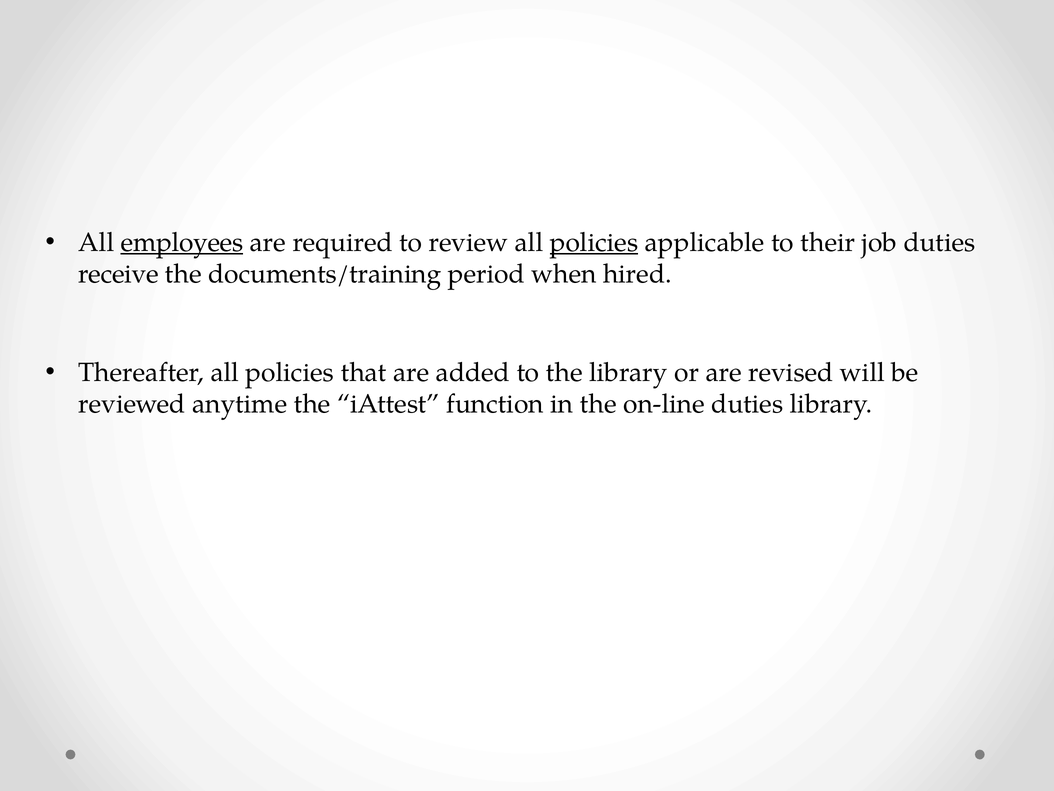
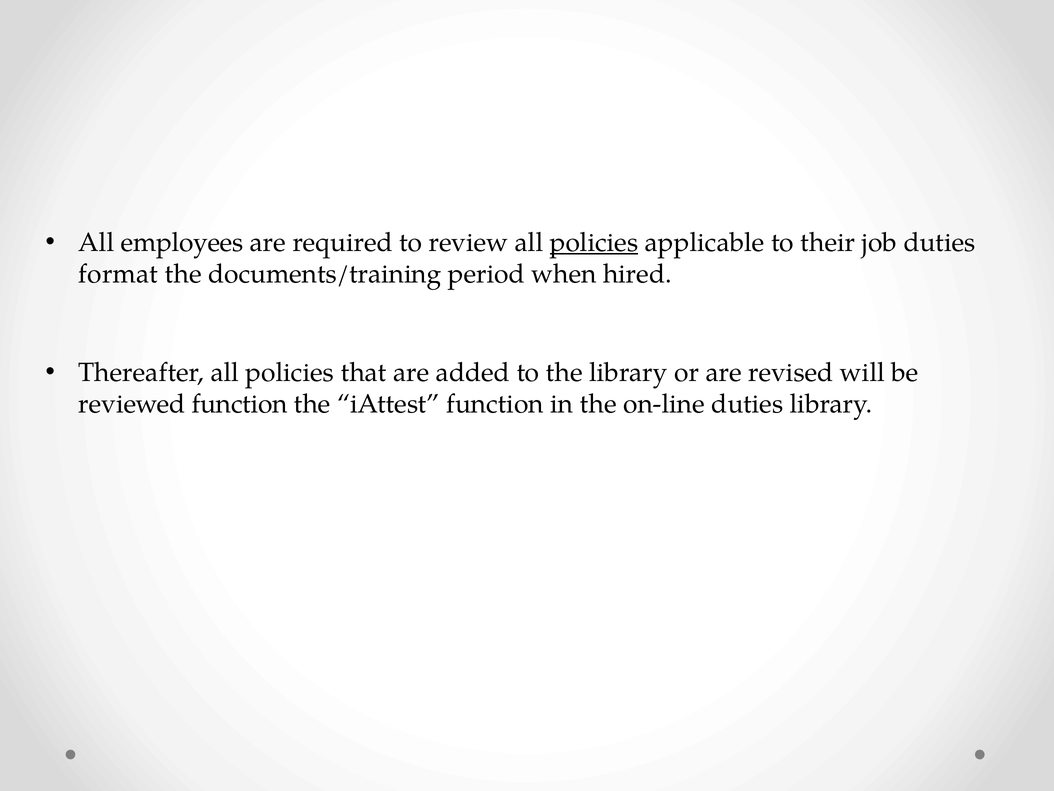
employees underline: present -> none
receive: receive -> format
reviewed anytime: anytime -> function
